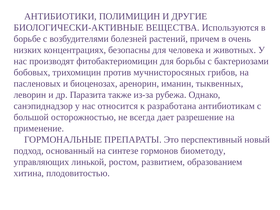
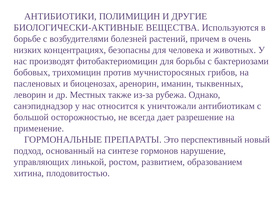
Паразита: Паразита -> Местных
разработана: разработана -> уничтожали
биометоду: биометоду -> нарушение
